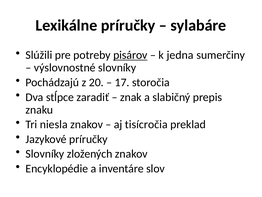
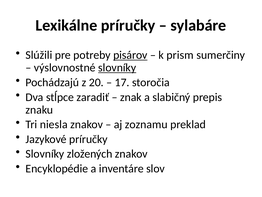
jedna: jedna -> prism
slovníky at (117, 68) underline: none -> present
tisícročia: tisícročia -> zoznamu
